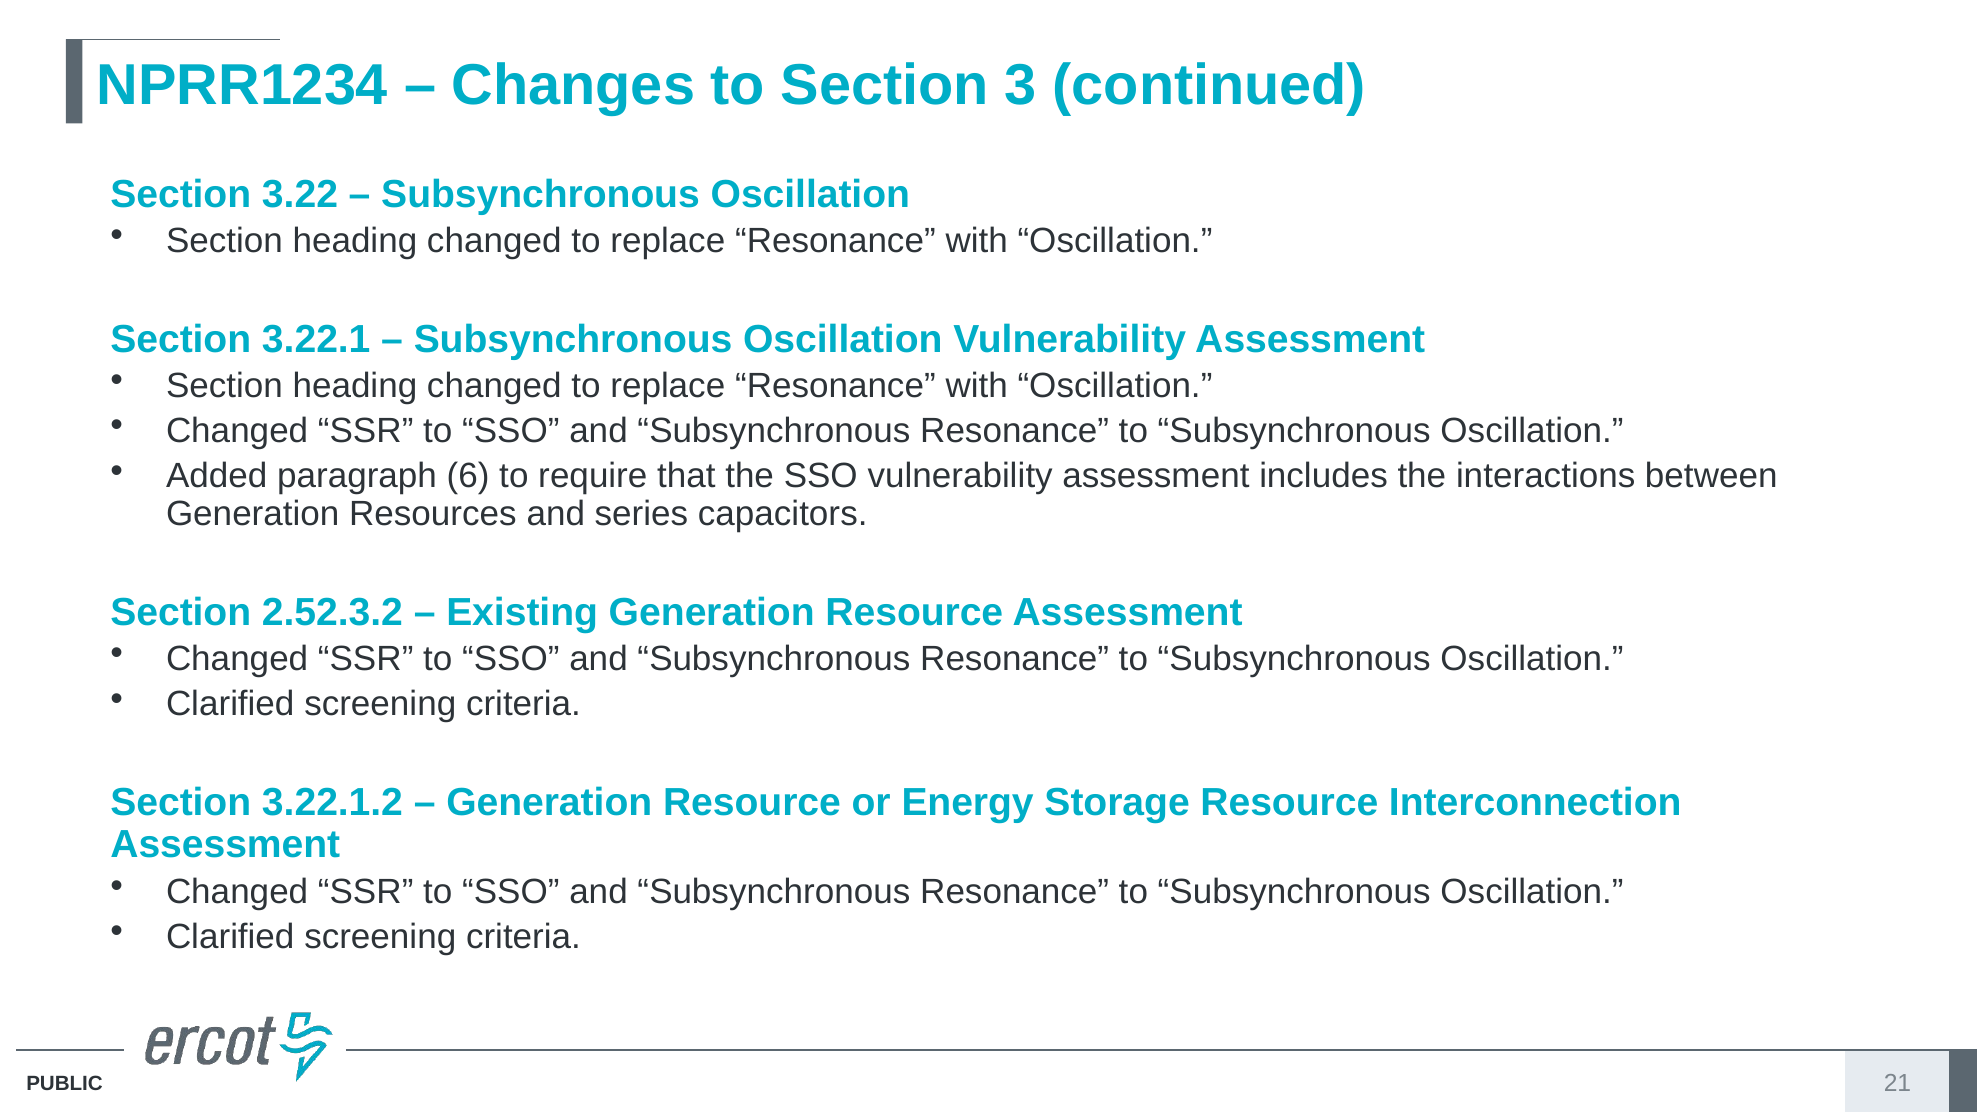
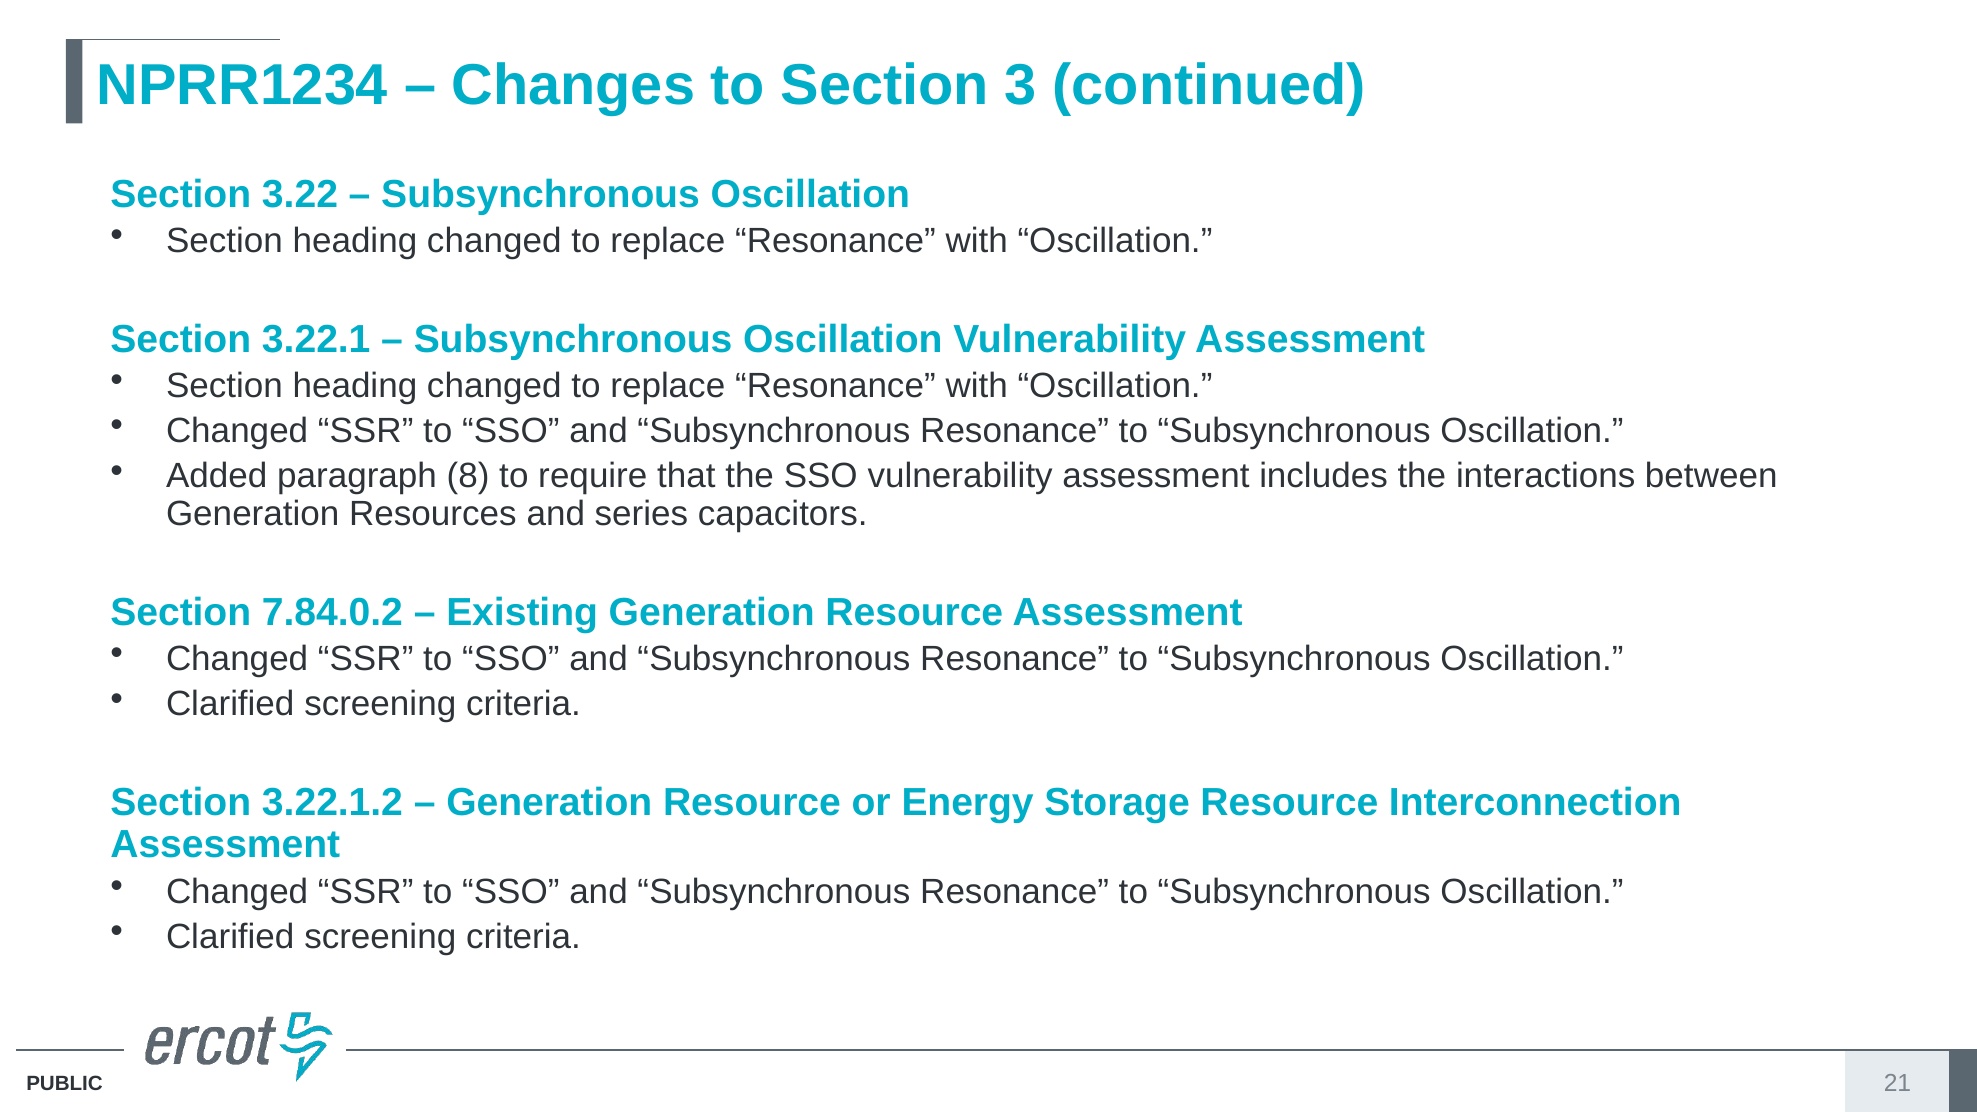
6: 6 -> 8
2.52.3.2: 2.52.3.2 -> 7.84.0.2
